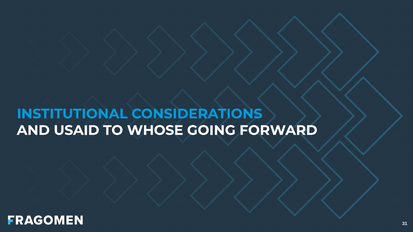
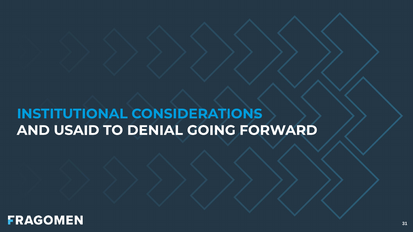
WHOSE: WHOSE -> DENIAL
